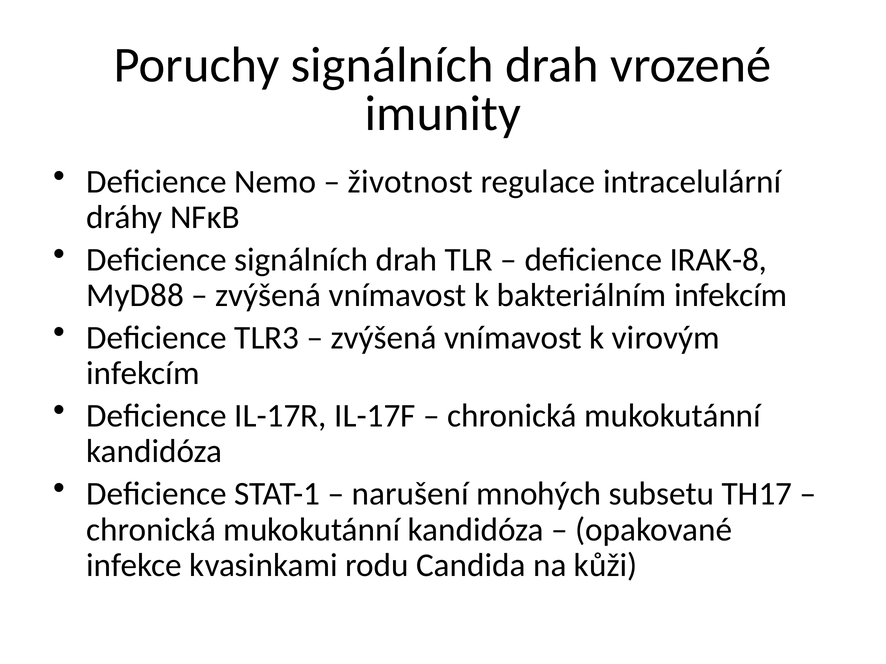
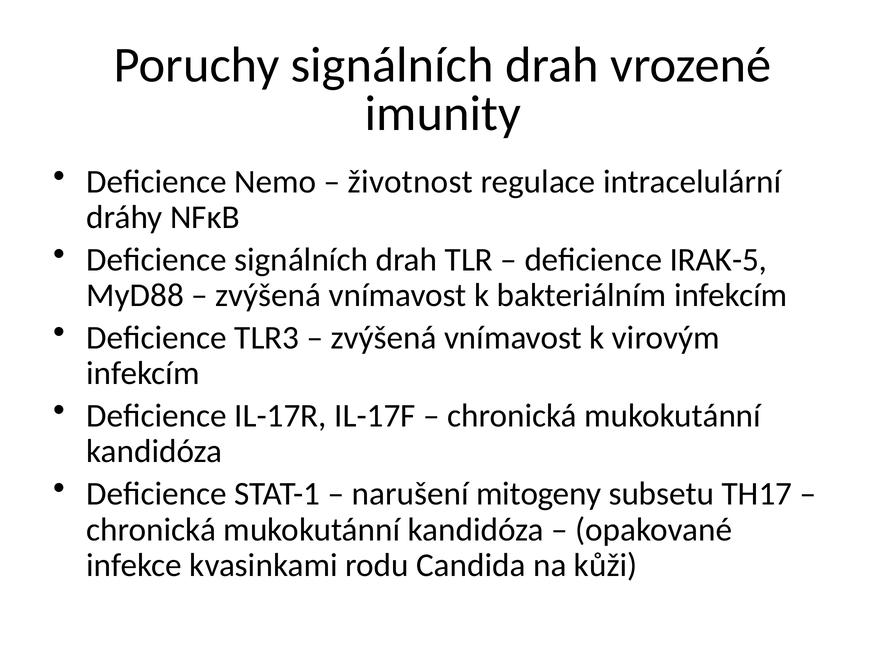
IRAK-8: IRAK-8 -> IRAK-5
mnohých: mnohých -> mitogeny
